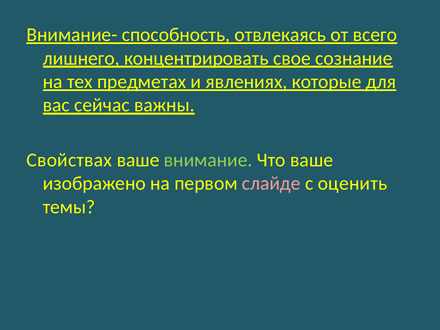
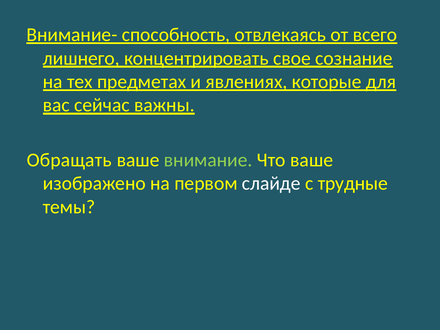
Свойствах: Свойствах -> Обращать
слайде colour: pink -> white
оценить: оценить -> трудные
